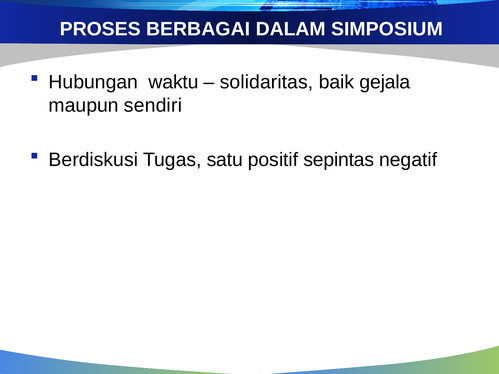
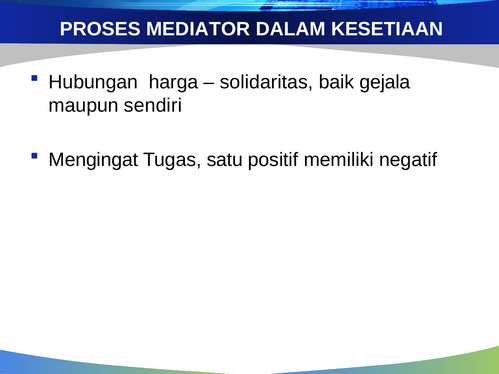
BERBAGAI: BERBAGAI -> MEDIATOR
SIMPOSIUM: SIMPOSIUM -> KESETIAAN
waktu: waktu -> harga
Berdiskusi: Berdiskusi -> Mengingat
sepintas: sepintas -> memiliki
